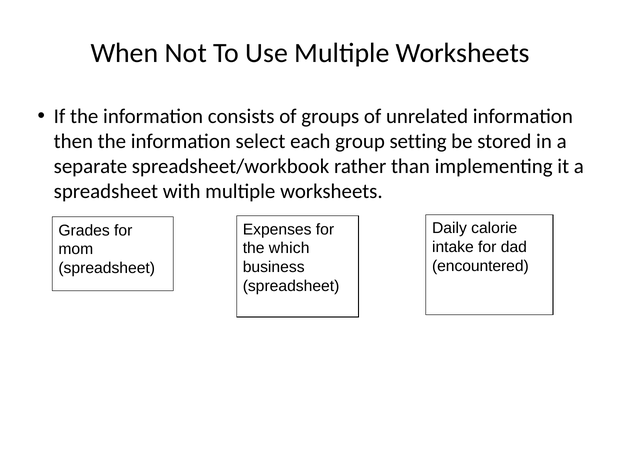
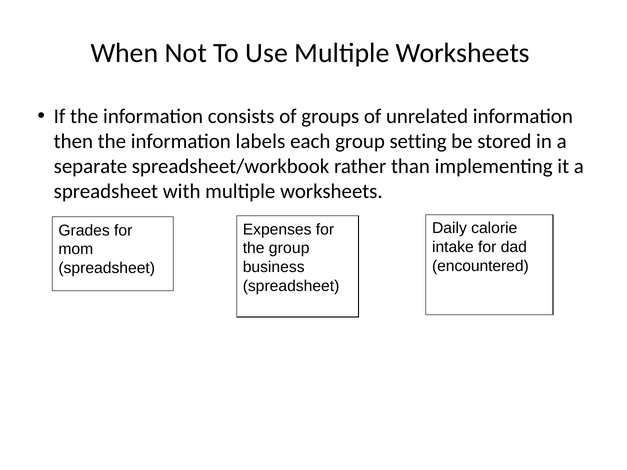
select: select -> labels
the which: which -> group
